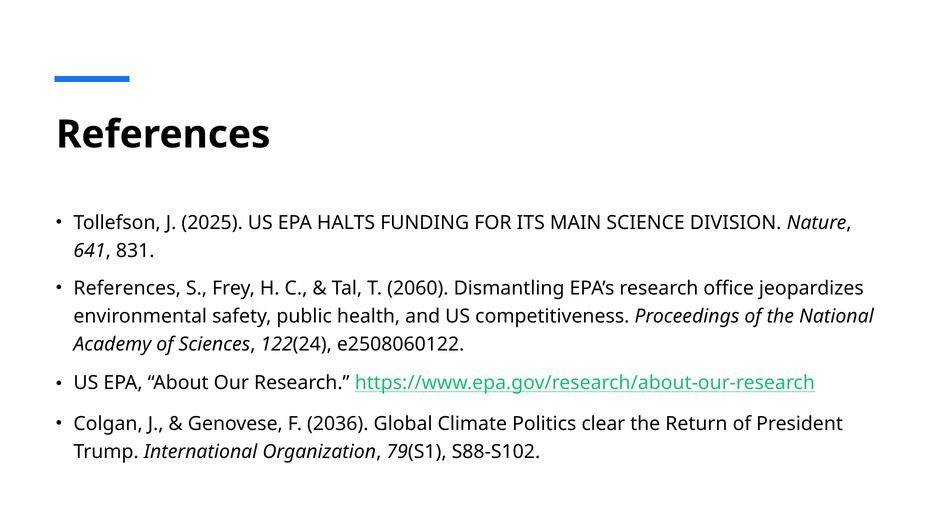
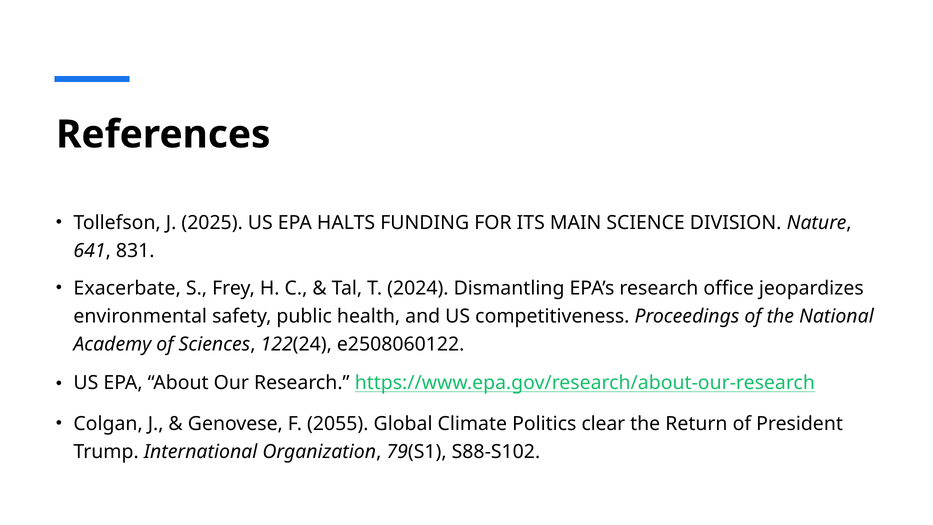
References at (127, 288): References -> Exacerbate
2060: 2060 -> 2024
2036: 2036 -> 2055
